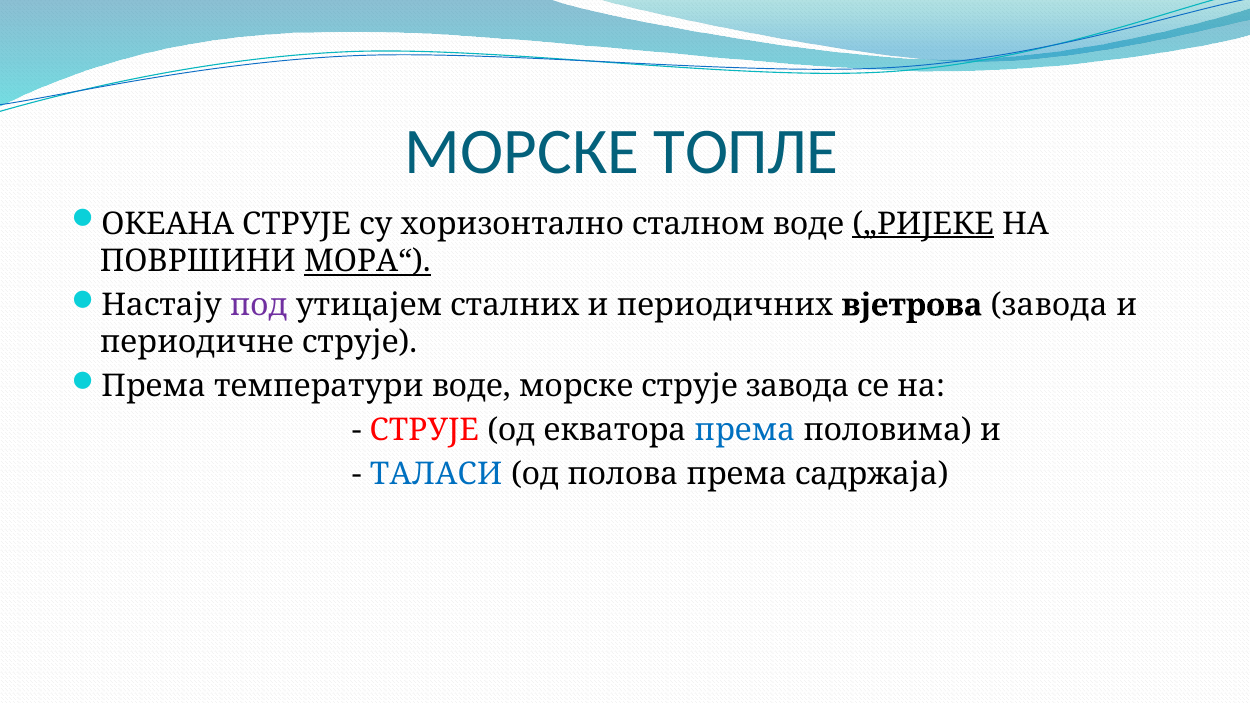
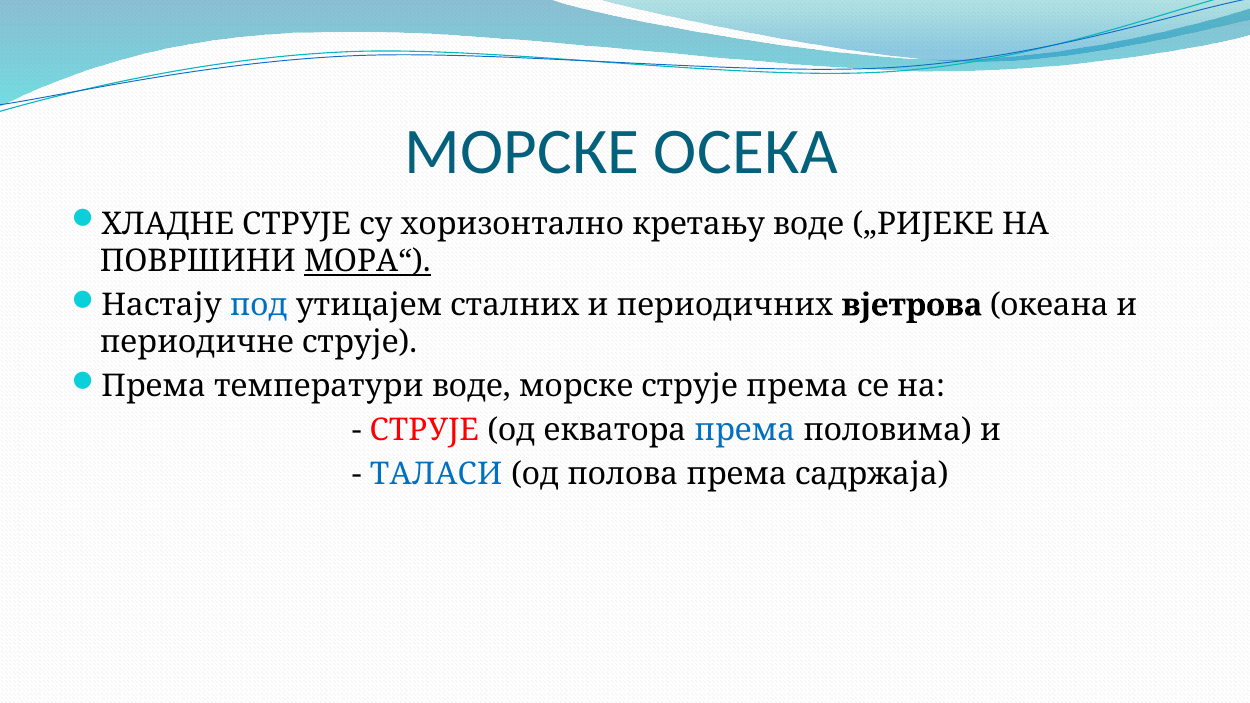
ТОПЛЕ: ТОПЛЕ -> ОСЕКА
ОКЕАНА: ОКЕАНА -> ХЛАДНЕ
сталном: сталном -> кретању
„РИЈЕКЕ underline: present -> none
под colour: purple -> blue
вјетрова завода: завода -> океана
струје завода: завода -> према
